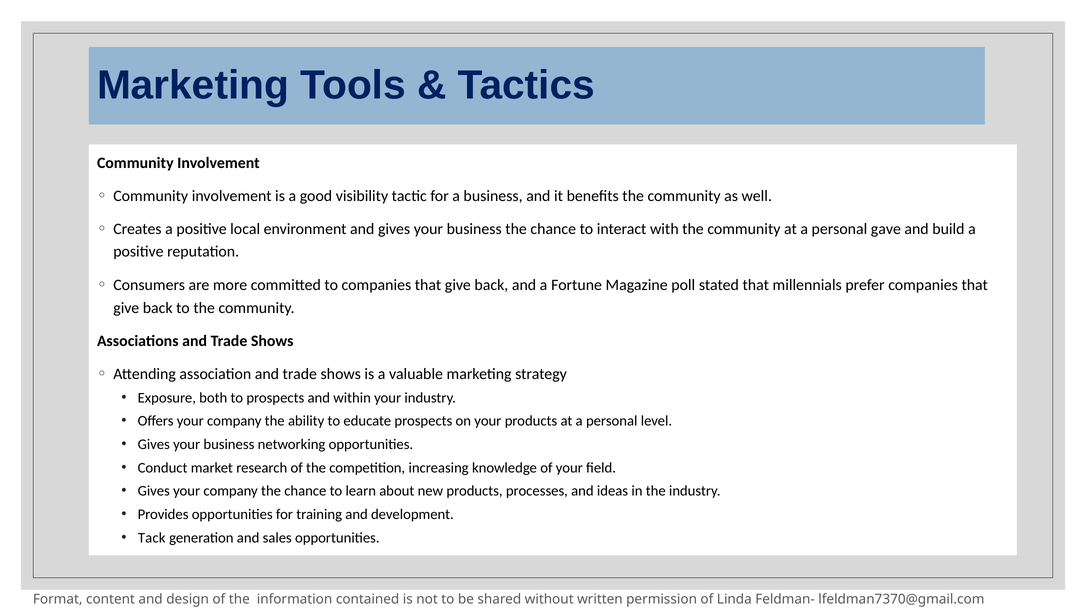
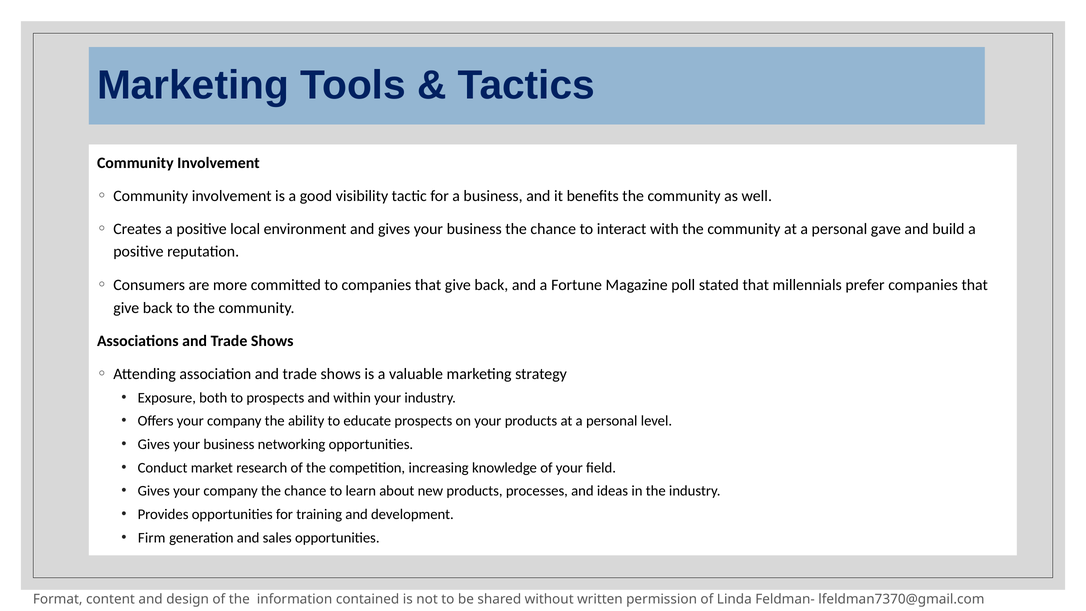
Tack: Tack -> Firm
